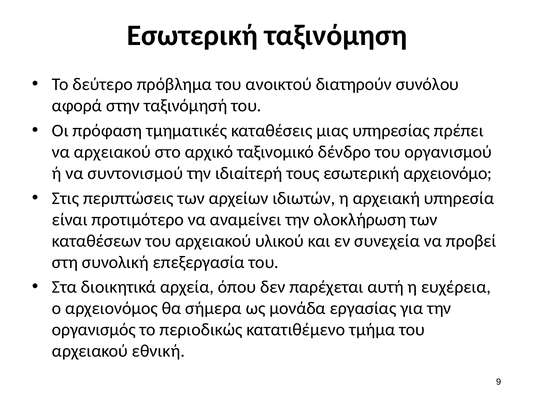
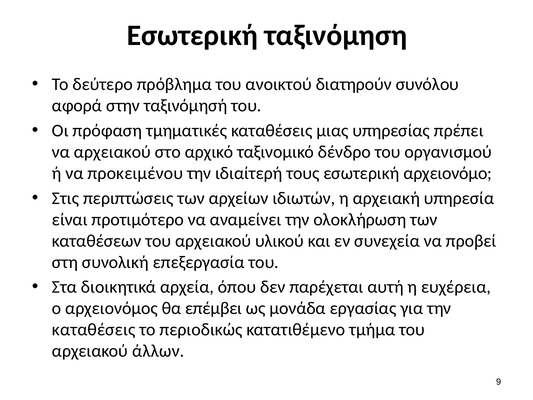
συντονισμού: συντονισμού -> προκειμένου
σήμερα: σήμερα -> επέμβει
οργανισμός at (94, 329): οργανισμός -> καταθέσεις
εθνική: εθνική -> άλλων
